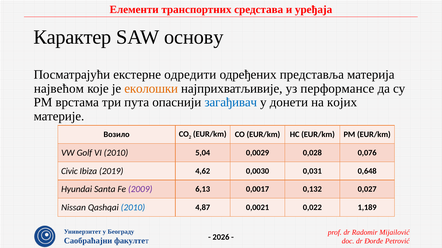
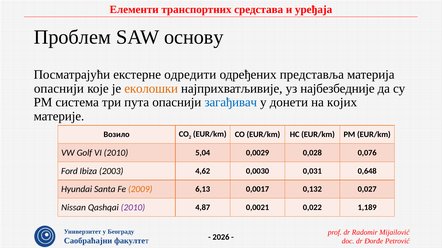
Карактер: Карактер -> Проблем
највећом at (59, 89): највећом -> опаснији
перформансе: перформансе -> најбезбедније
врстама: врстама -> система
Civic: Civic -> Ford
2019: 2019 -> 2003
2009 colour: purple -> orange
2010 at (133, 208) colour: blue -> purple
